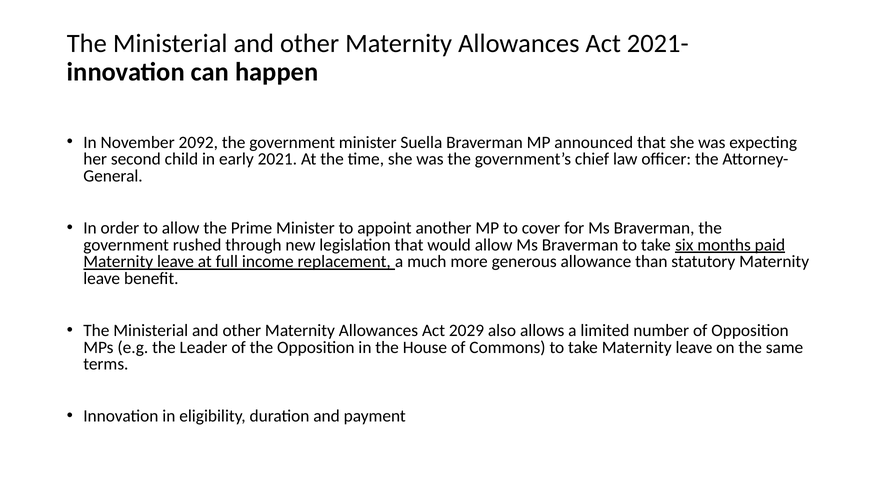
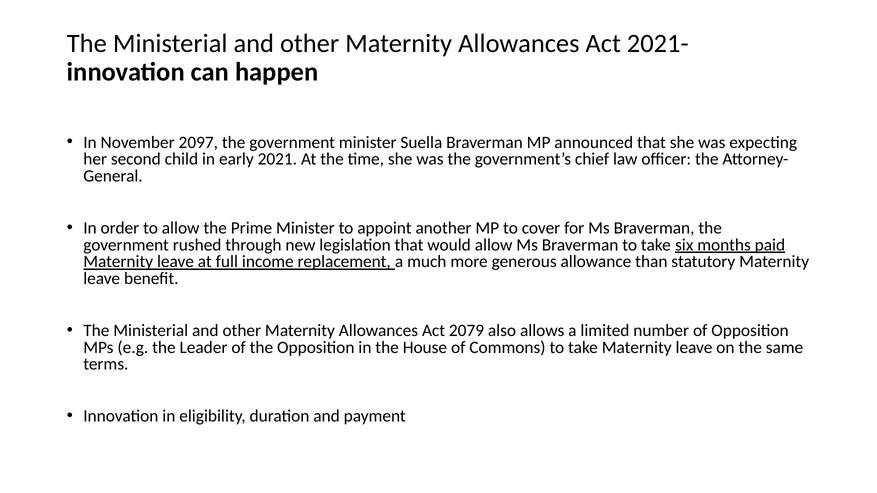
2092: 2092 -> 2097
2029: 2029 -> 2079
